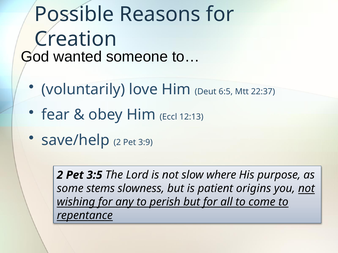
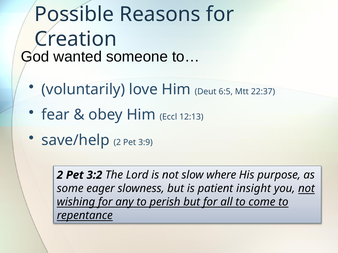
3:5: 3:5 -> 3:2
stems: stems -> eager
origins: origins -> insight
